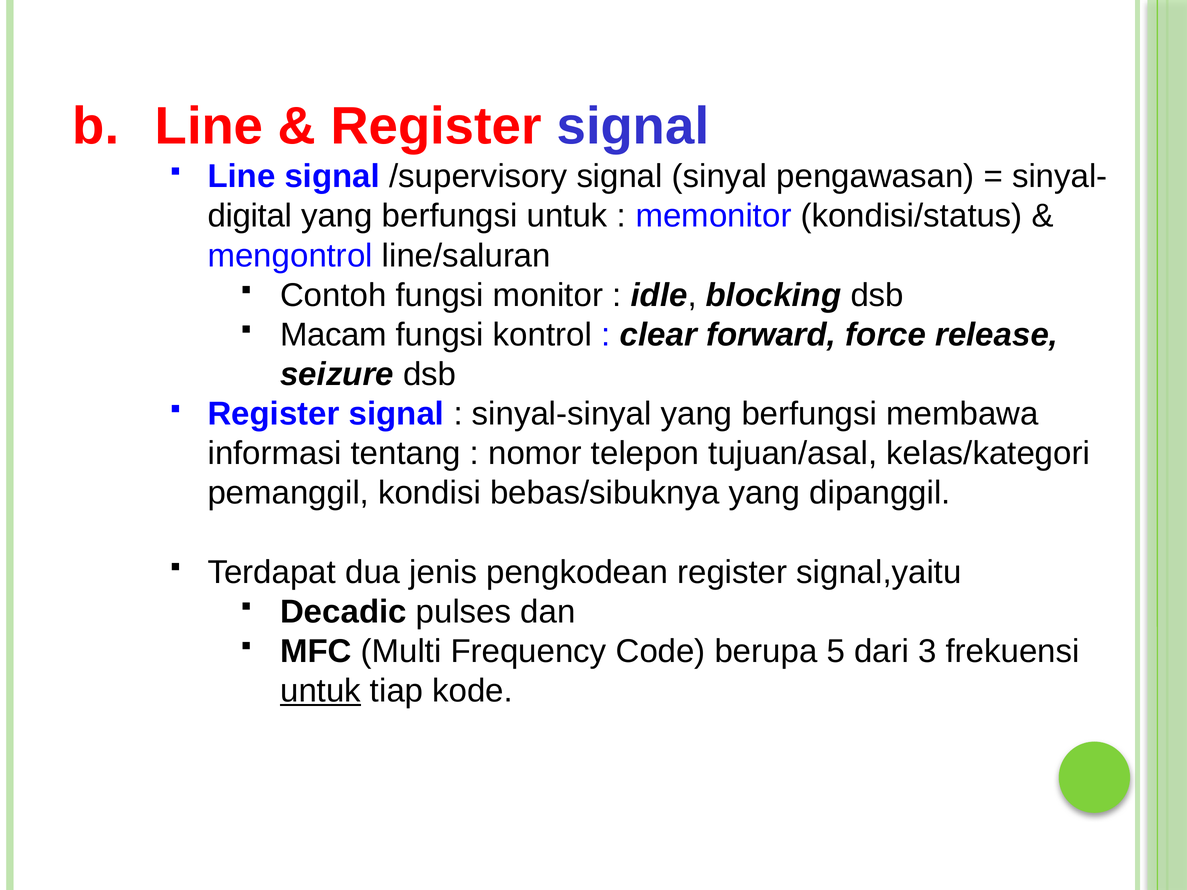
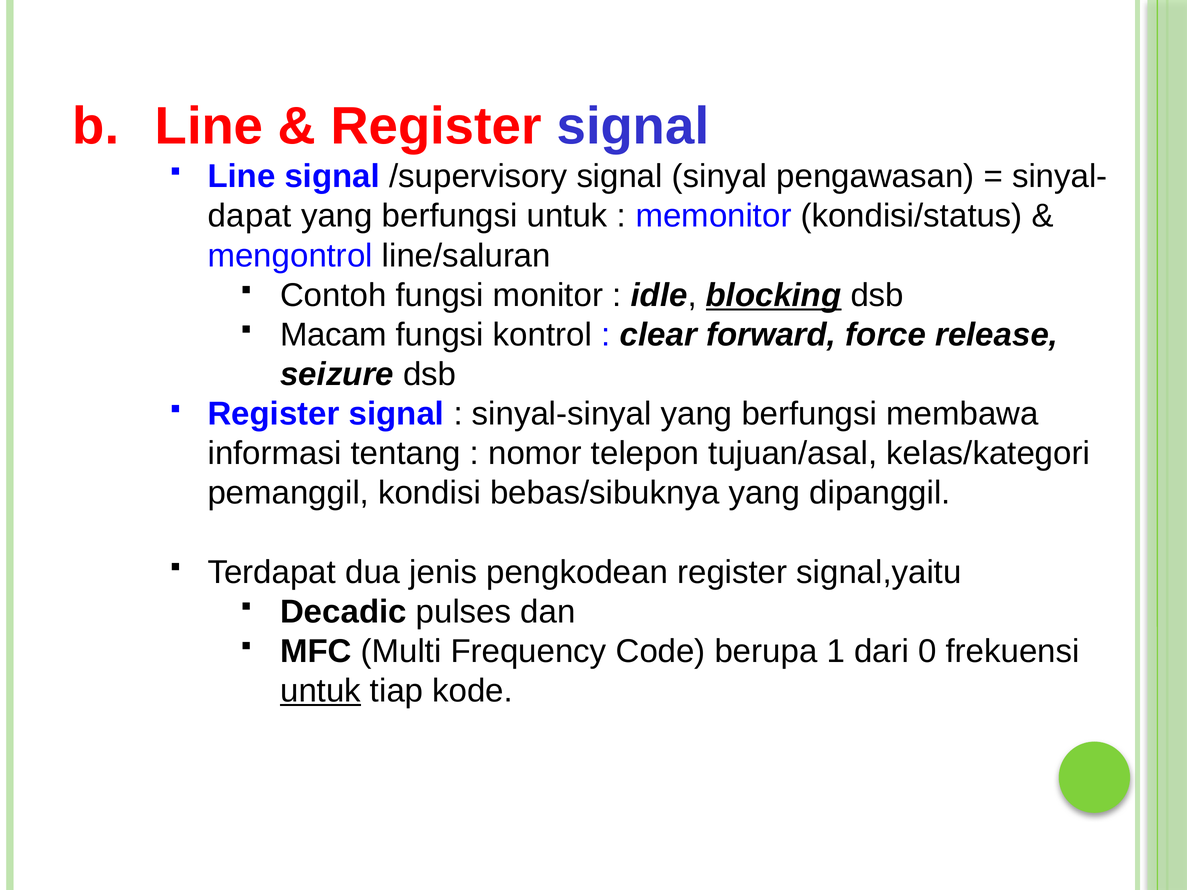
digital: digital -> dapat
blocking underline: none -> present
5: 5 -> 1
3: 3 -> 0
